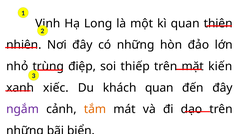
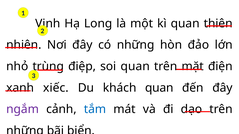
soi thiếp: thiếp -> quan
kiến: kiến -> điện
tắm colour: orange -> blue
